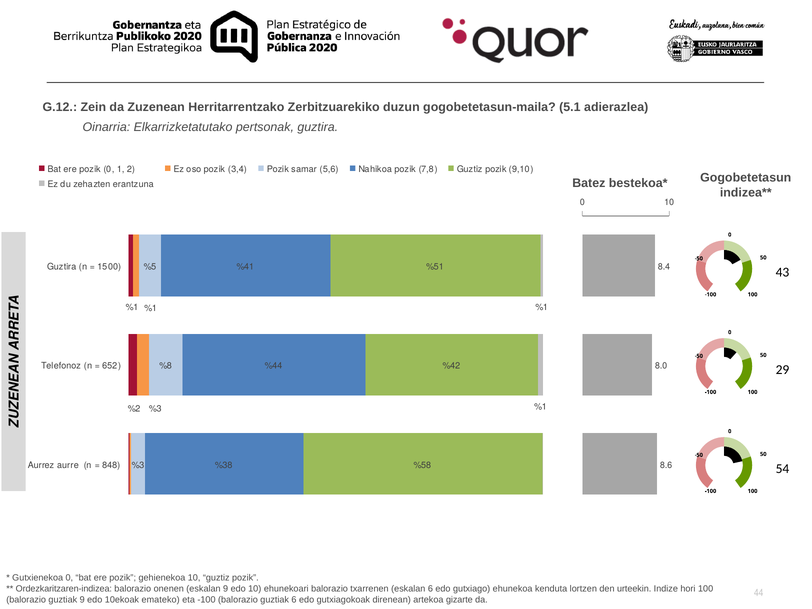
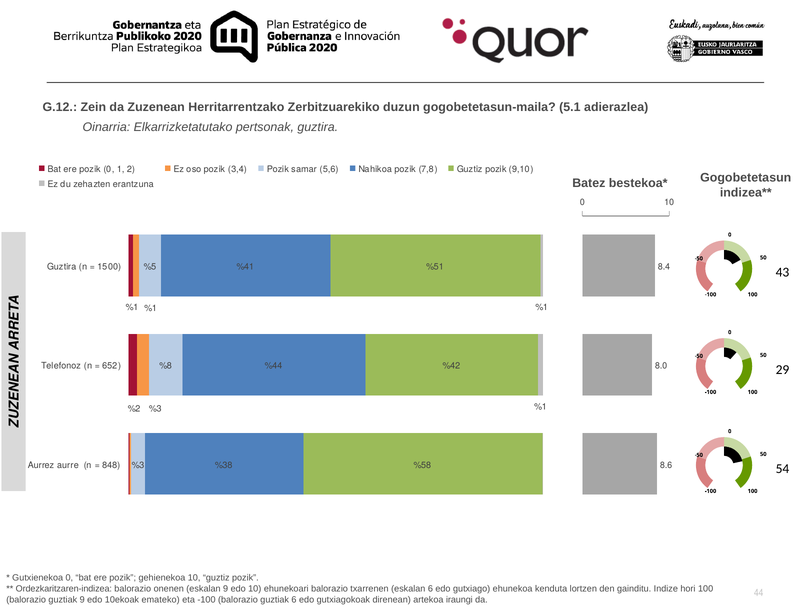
urteekin: urteekin -> gainditu
gizarte: gizarte -> iraungi
